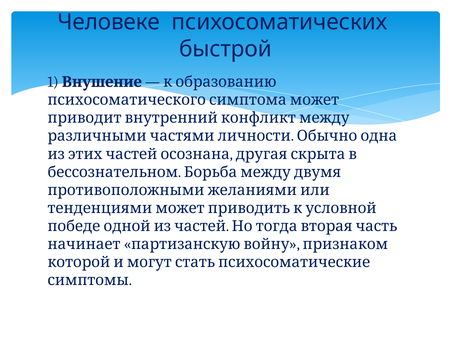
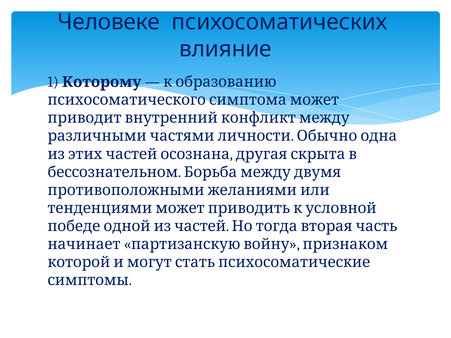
быстрой: быстрой -> влияние
Внушение: Внушение -> Которому
